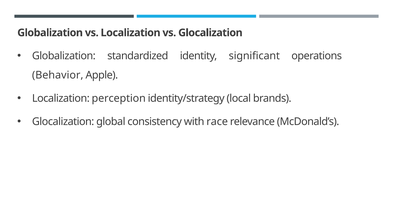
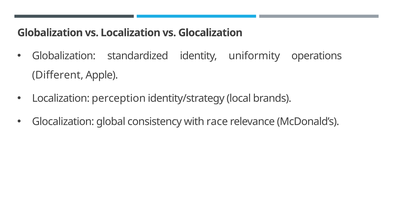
significant: significant -> uniformity
Behavior: Behavior -> Different
